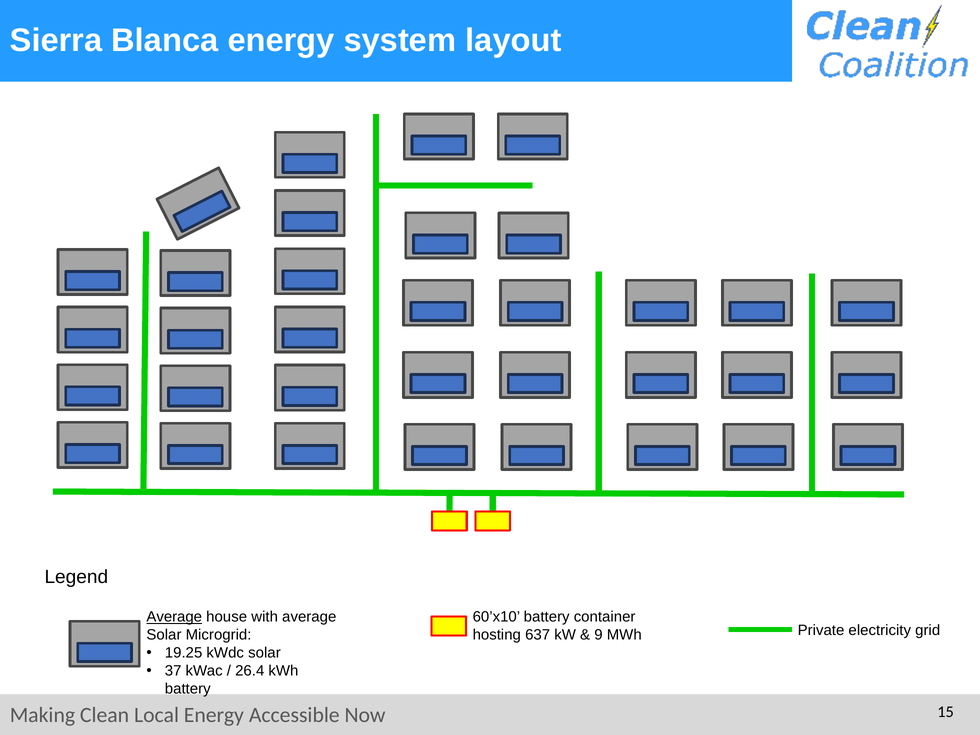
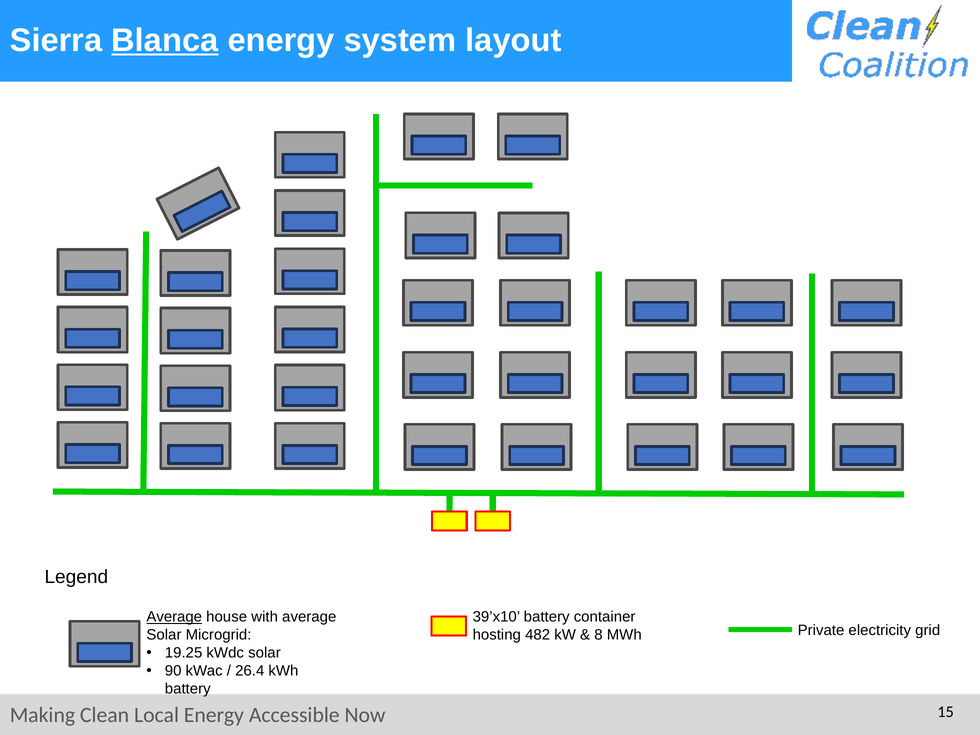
Blanca underline: none -> present
60’x10: 60’x10 -> 39’x10
637: 637 -> 482
9: 9 -> 8
37: 37 -> 90
